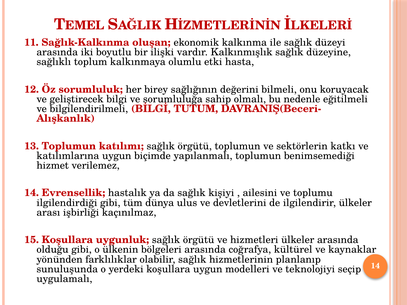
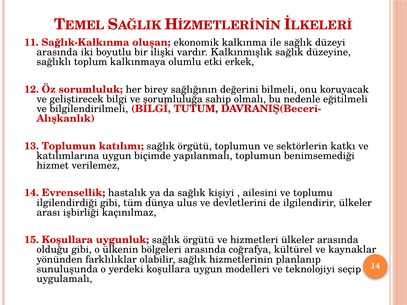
hasta: hasta -> erkek
